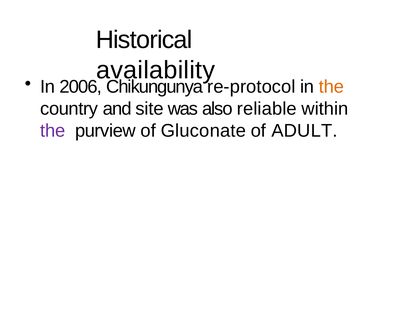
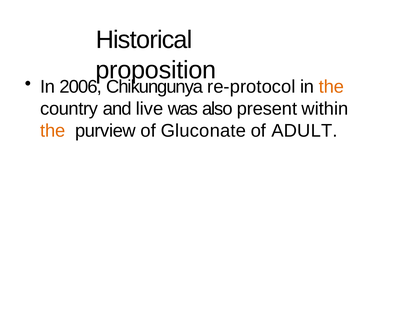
availability: availability -> proposition
site: site -> live
reliable: reliable -> present
the at (53, 131) colour: purple -> orange
